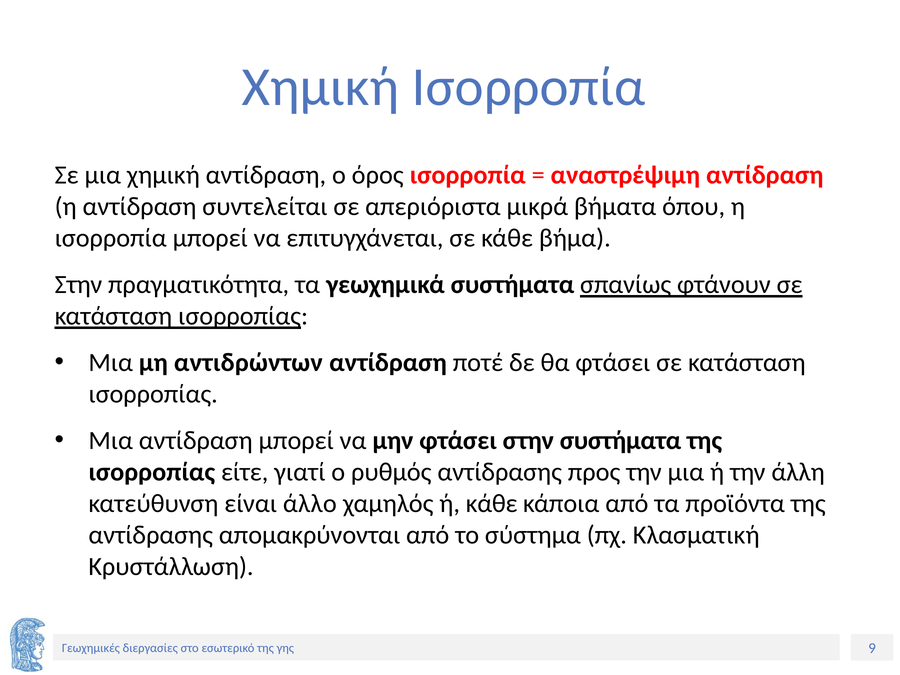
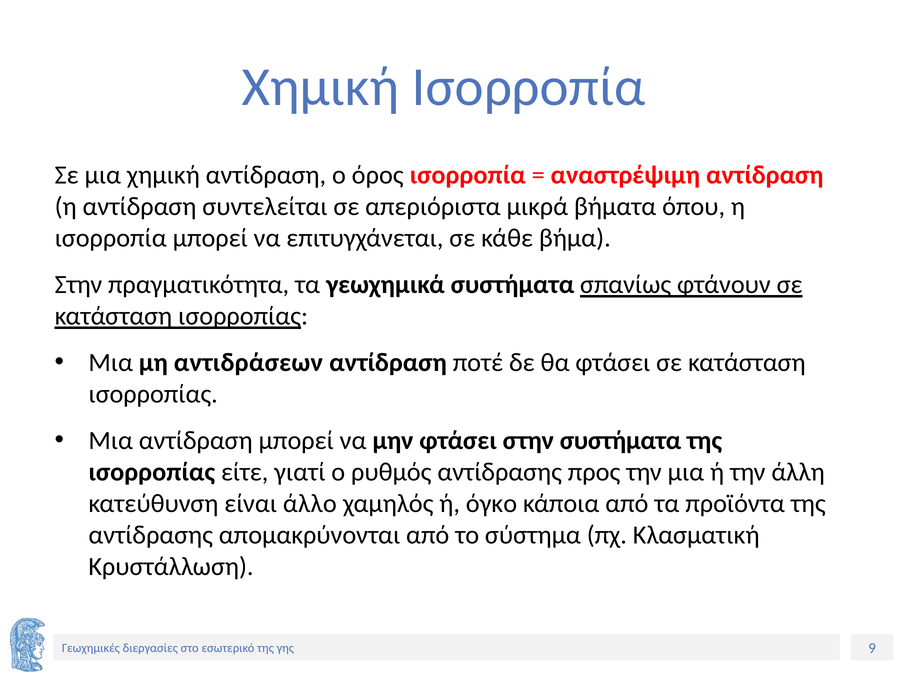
αντιδρώντων: αντιδρώντων -> αντιδράσεων
ή κάθε: κάθε -> όγκο
